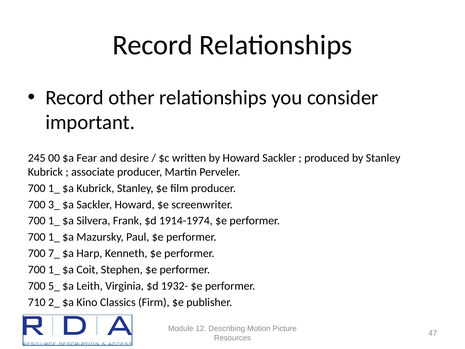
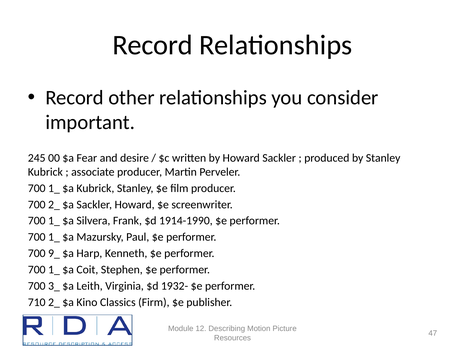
700 3_: 3_ -> 2_
1914-1974: 1914-1974 -> 1914-1990
7_: 7_ -> 9_
5_: 5_ -> 3_
